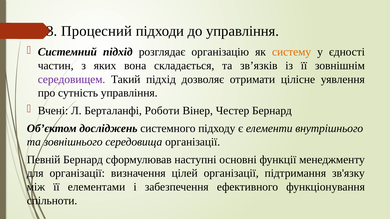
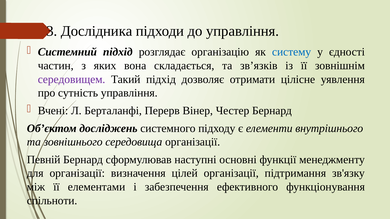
Процесний: Процесний -> Дослідника
систему colour: orange -> blue
Роботи: Роботи -> Перерв
